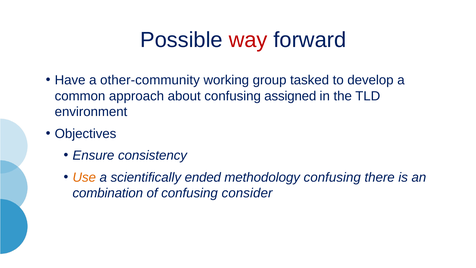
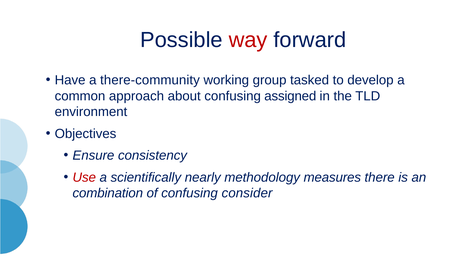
other-community: other-community -> there-community
Use colour: orange -> red
ended: ended -> nearly
methodology confusing: confusing -> measures
